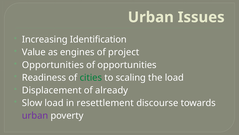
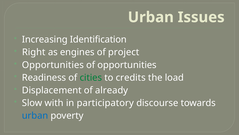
Value: Value -> Right
scaling: scaling -> credits
Slow load: load -> with
resettlement: resettlement -> participatory
urban at (35, 115) colour: purple -> blue
